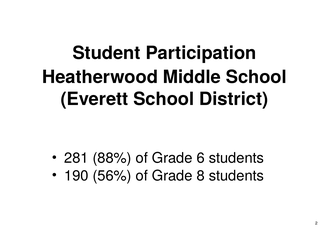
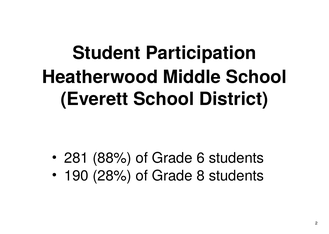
56%: 56% -> 28%
